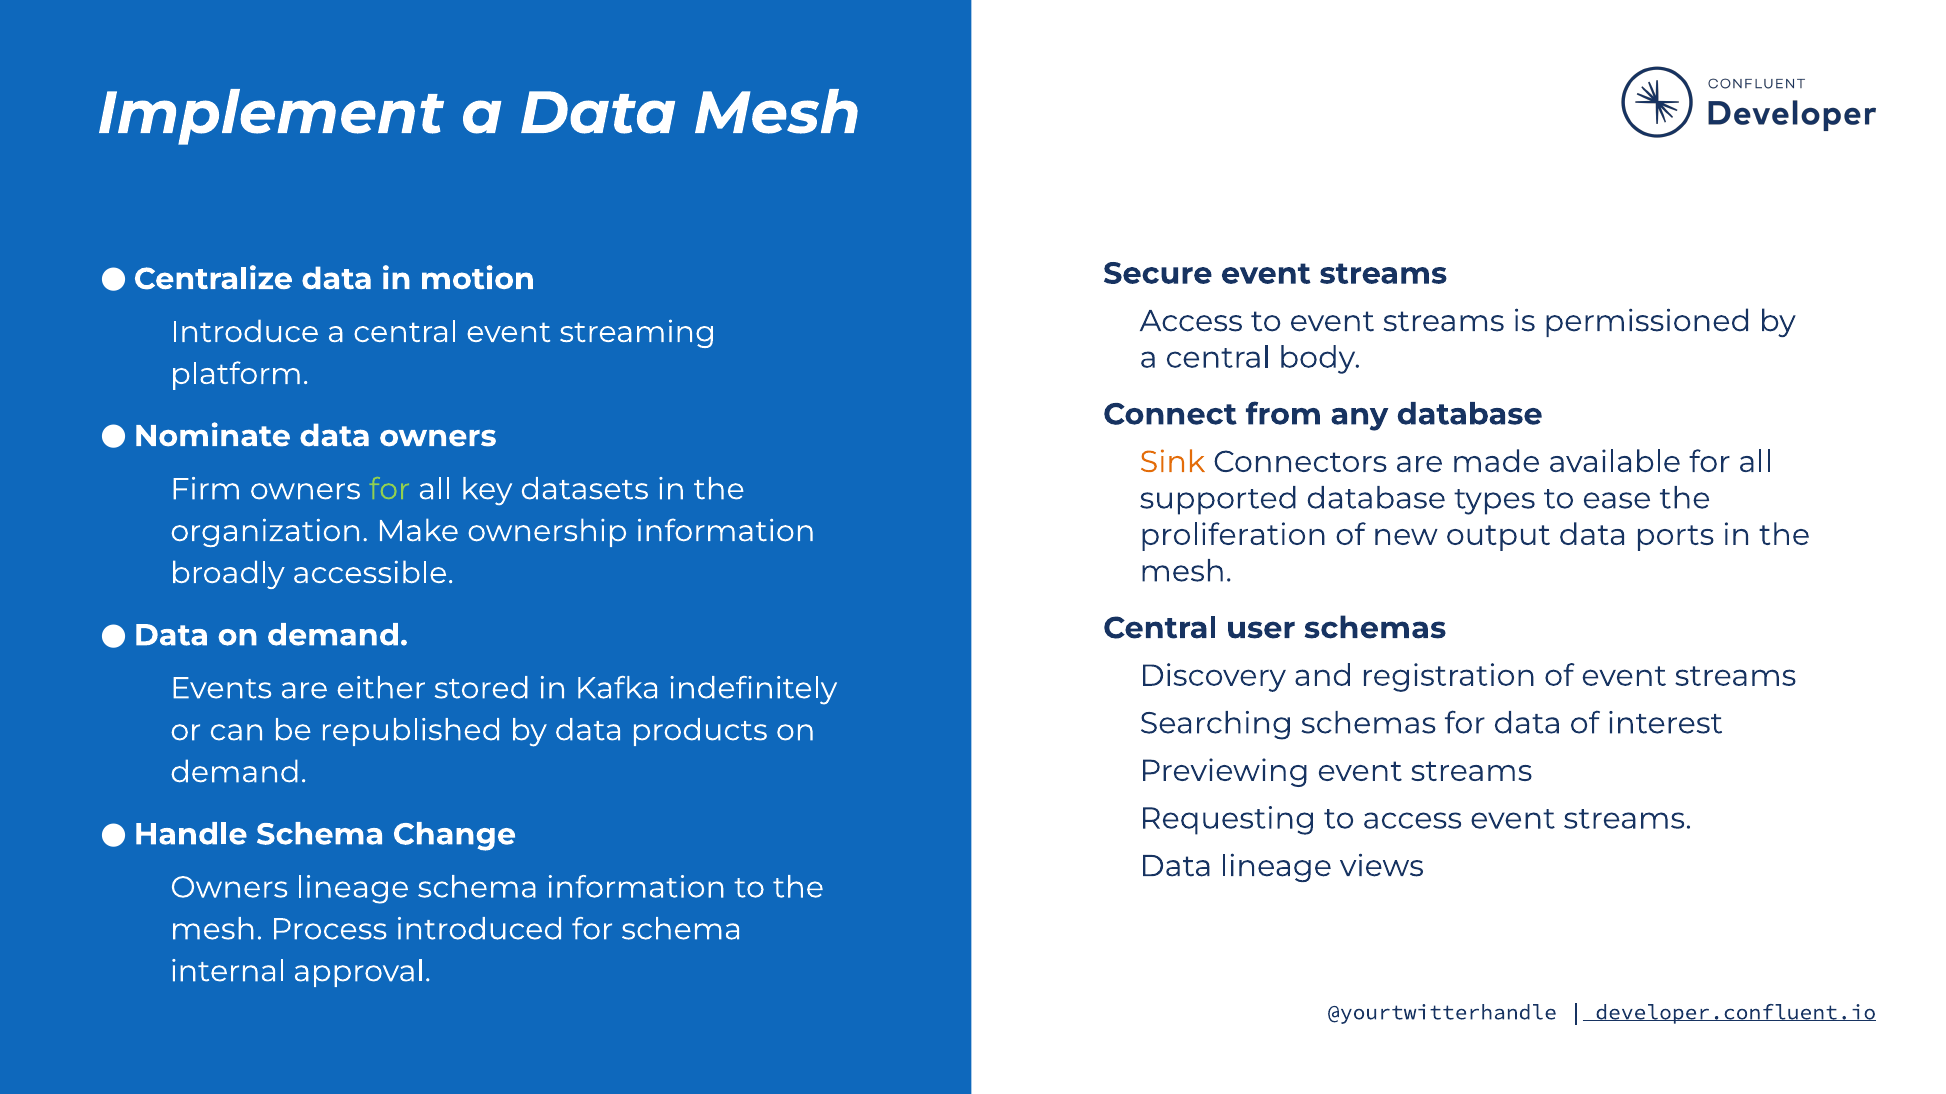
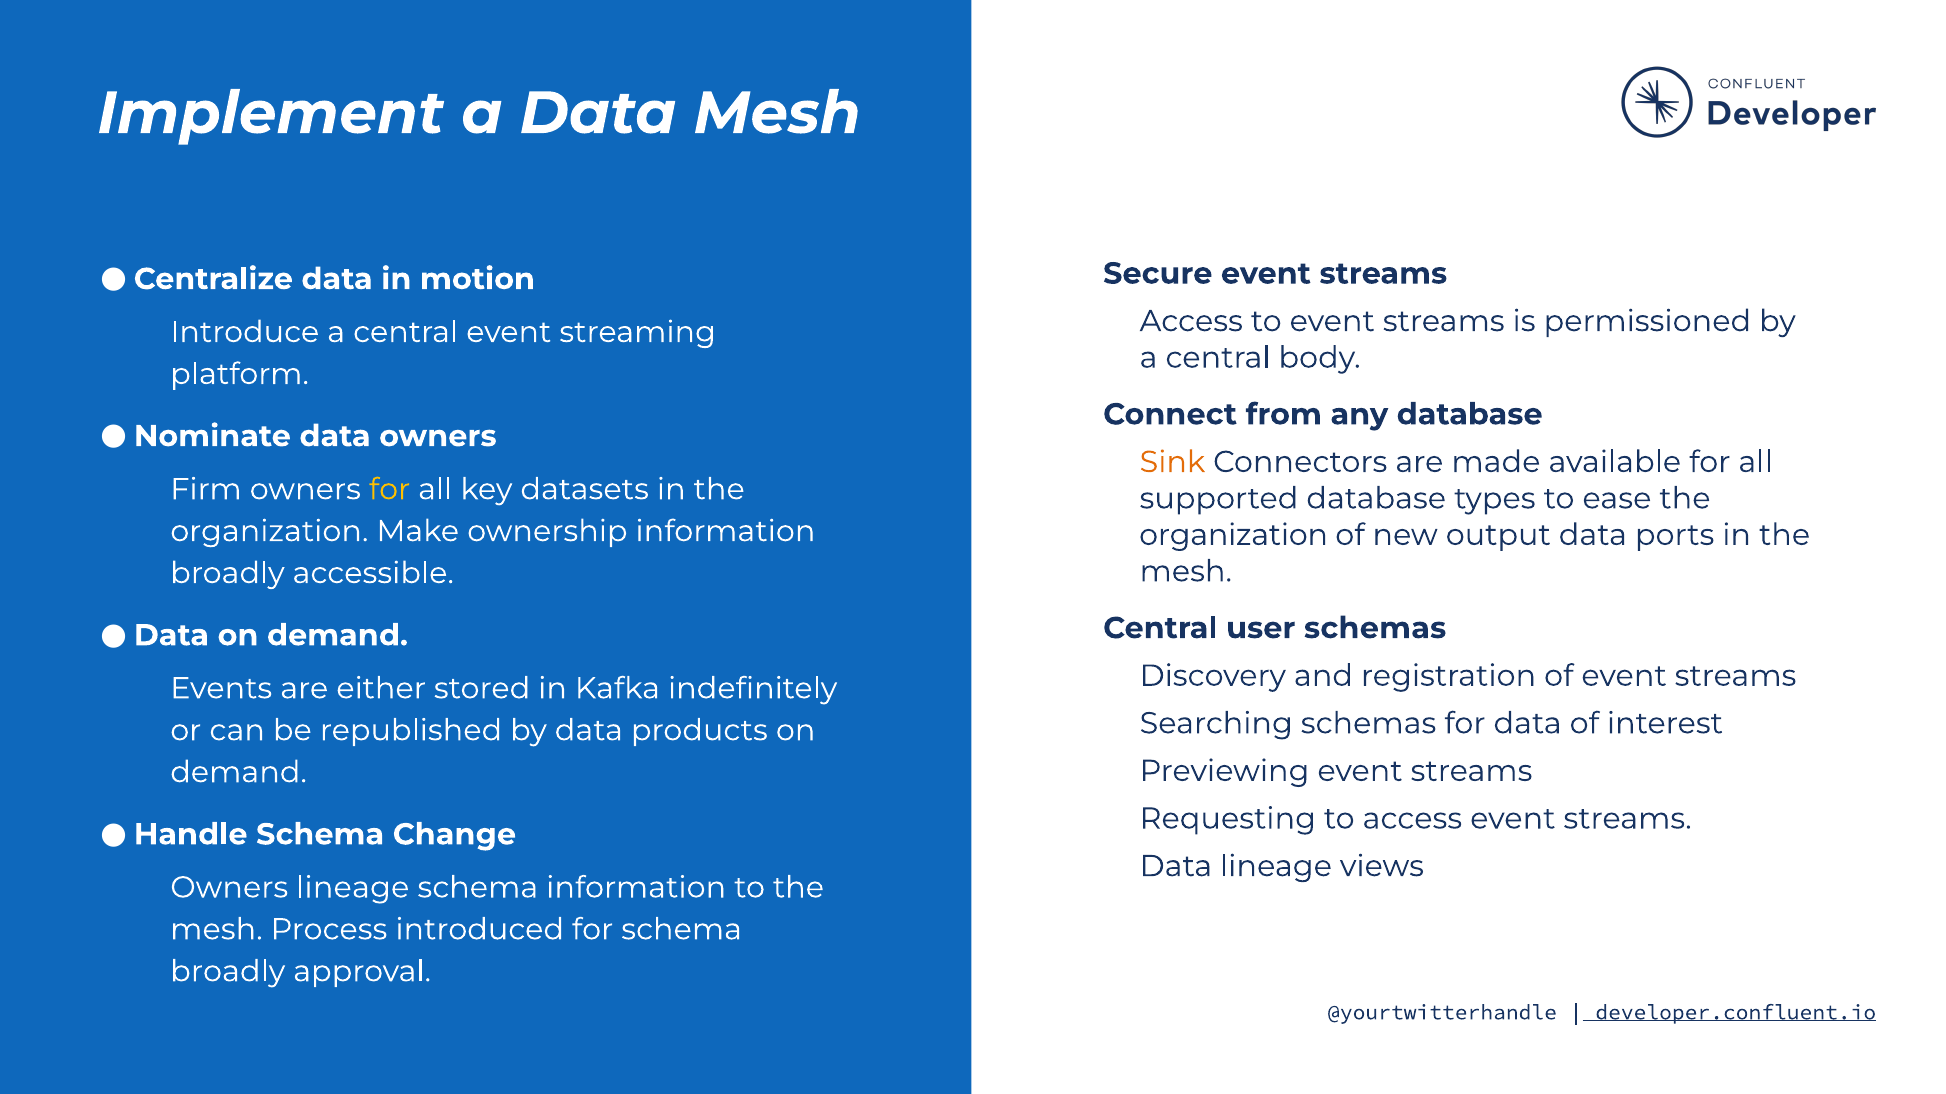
for at (390, 490) colour: light green -> yellow
proliferation at (1233, 535): proliferation -> organization
internal at (228, 972): internal -> broadly
